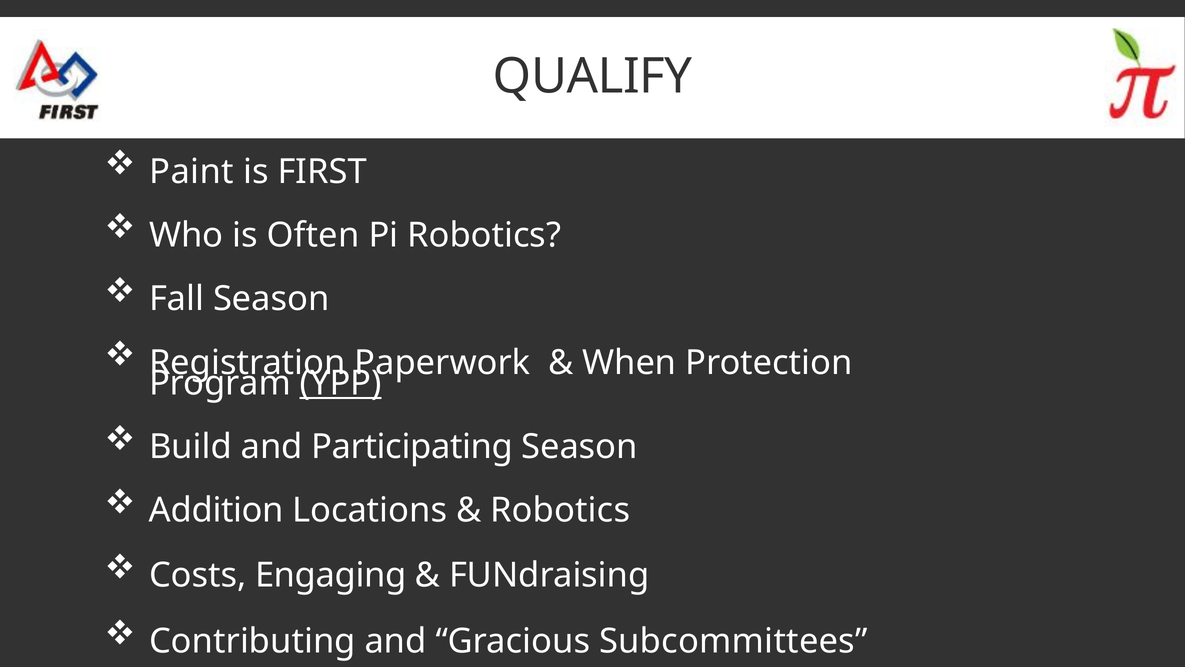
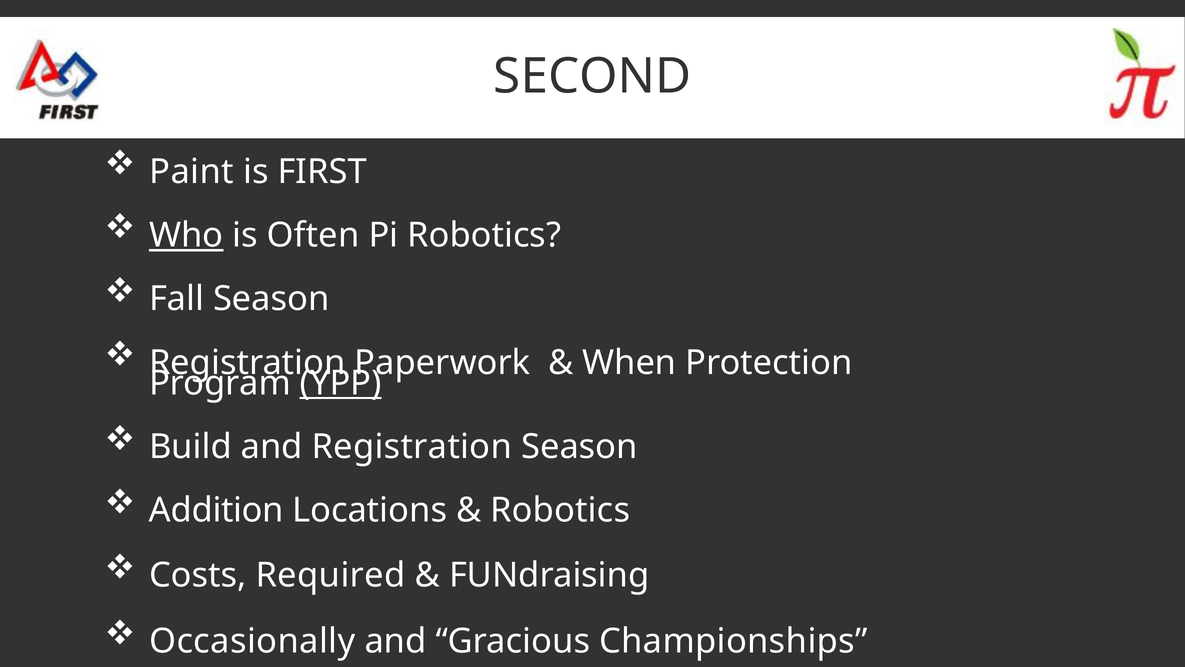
QUALIFY: QUALIFY -> SECOND
Who underline: none -> present
and Participating: Participating -> Registration
Engaging: Engaging -> Required
Contributing: Contributing -> Occasionally
Subcommittees: Subcommittees -> Championships
